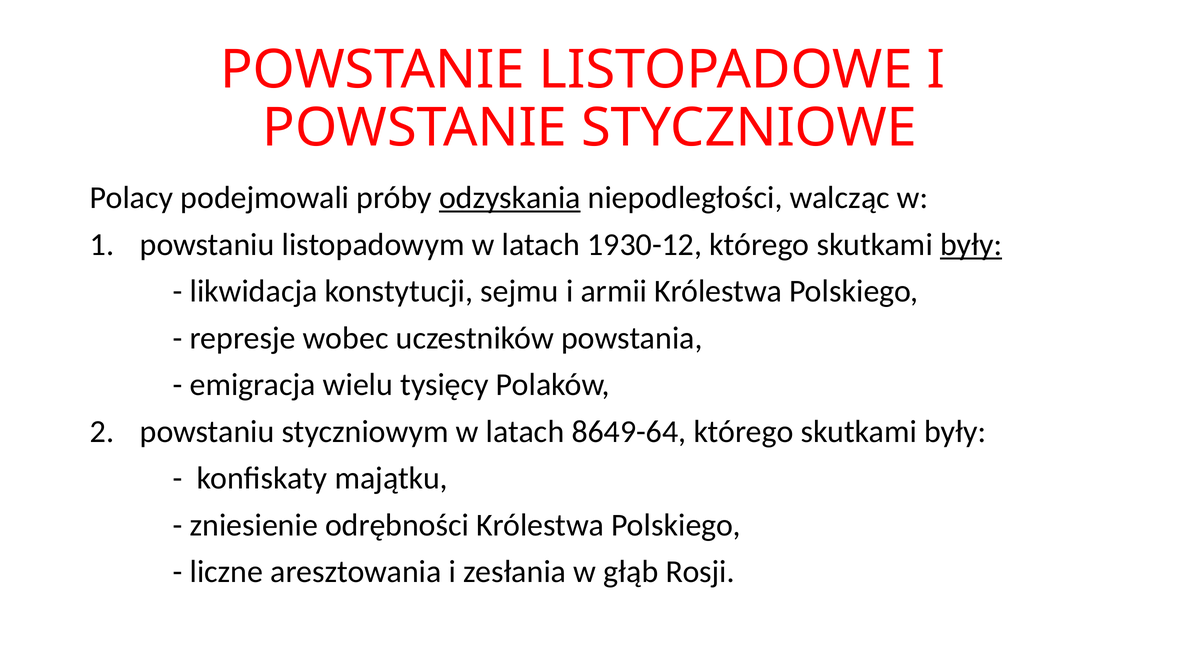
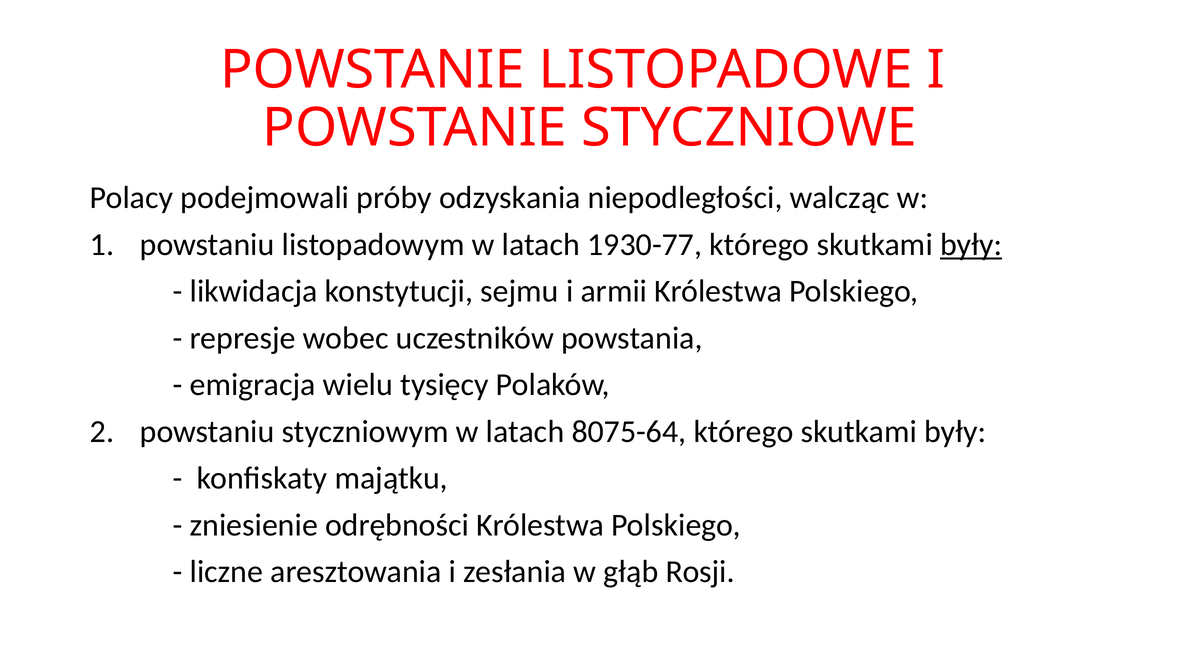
odzyskania underline: present -> none
1930-12: 1930-12 -> 1930-77
8649-64: 8649-64 -> 8075-64
